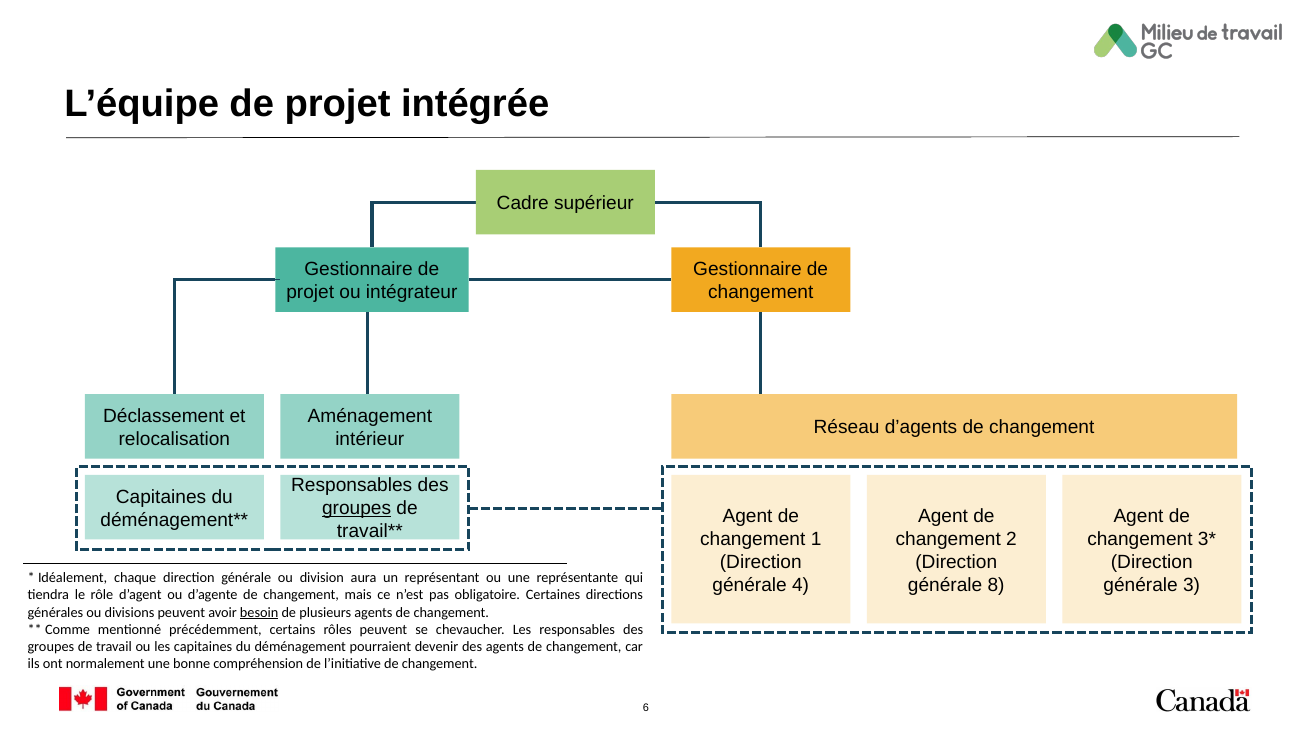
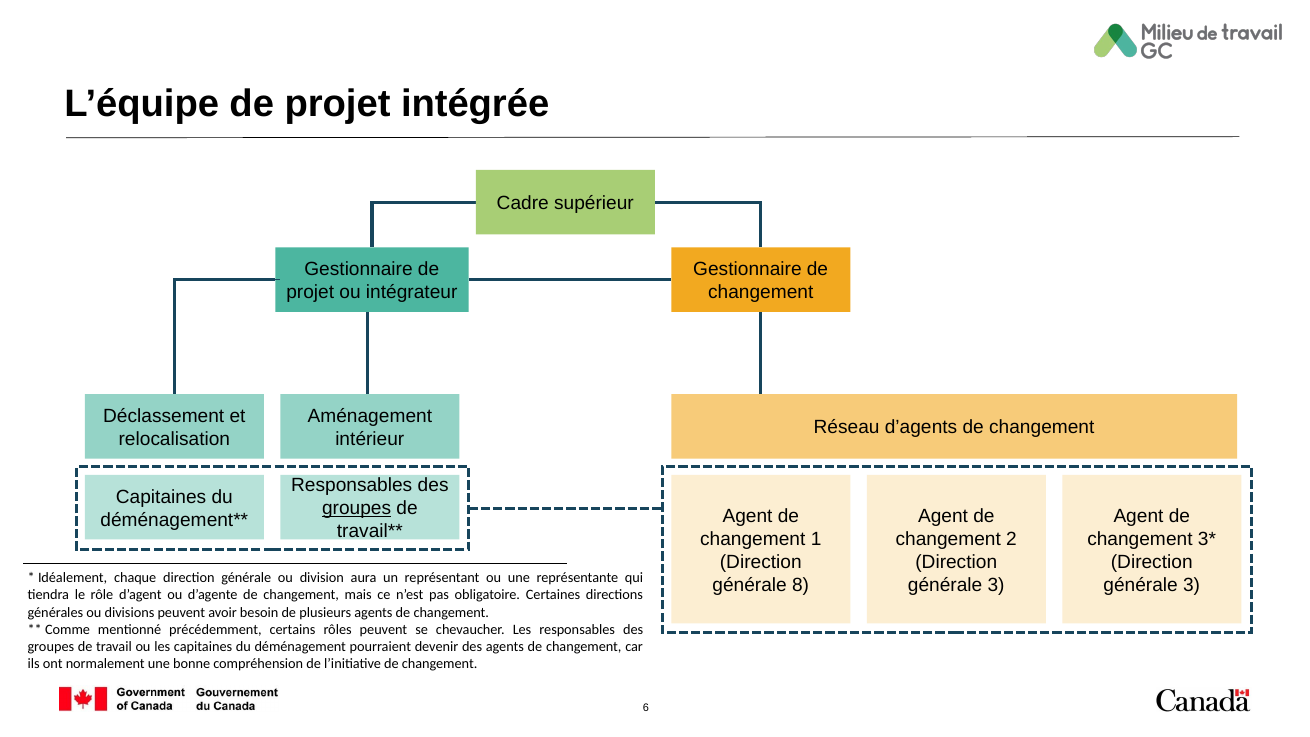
4: 4 -> 8
8 at (996, 585): 8 -> 3
besoin underline: present -> none
